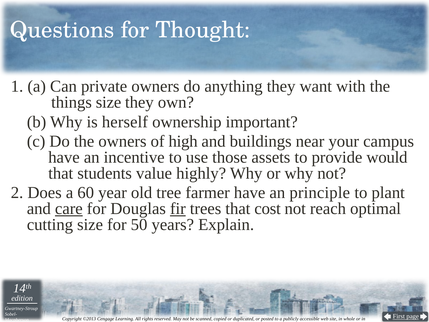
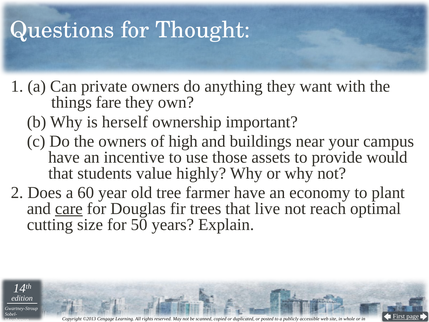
things size: size -> fare
principle: principle -> economy
fir underline: present -> none
cost: cost -> live
